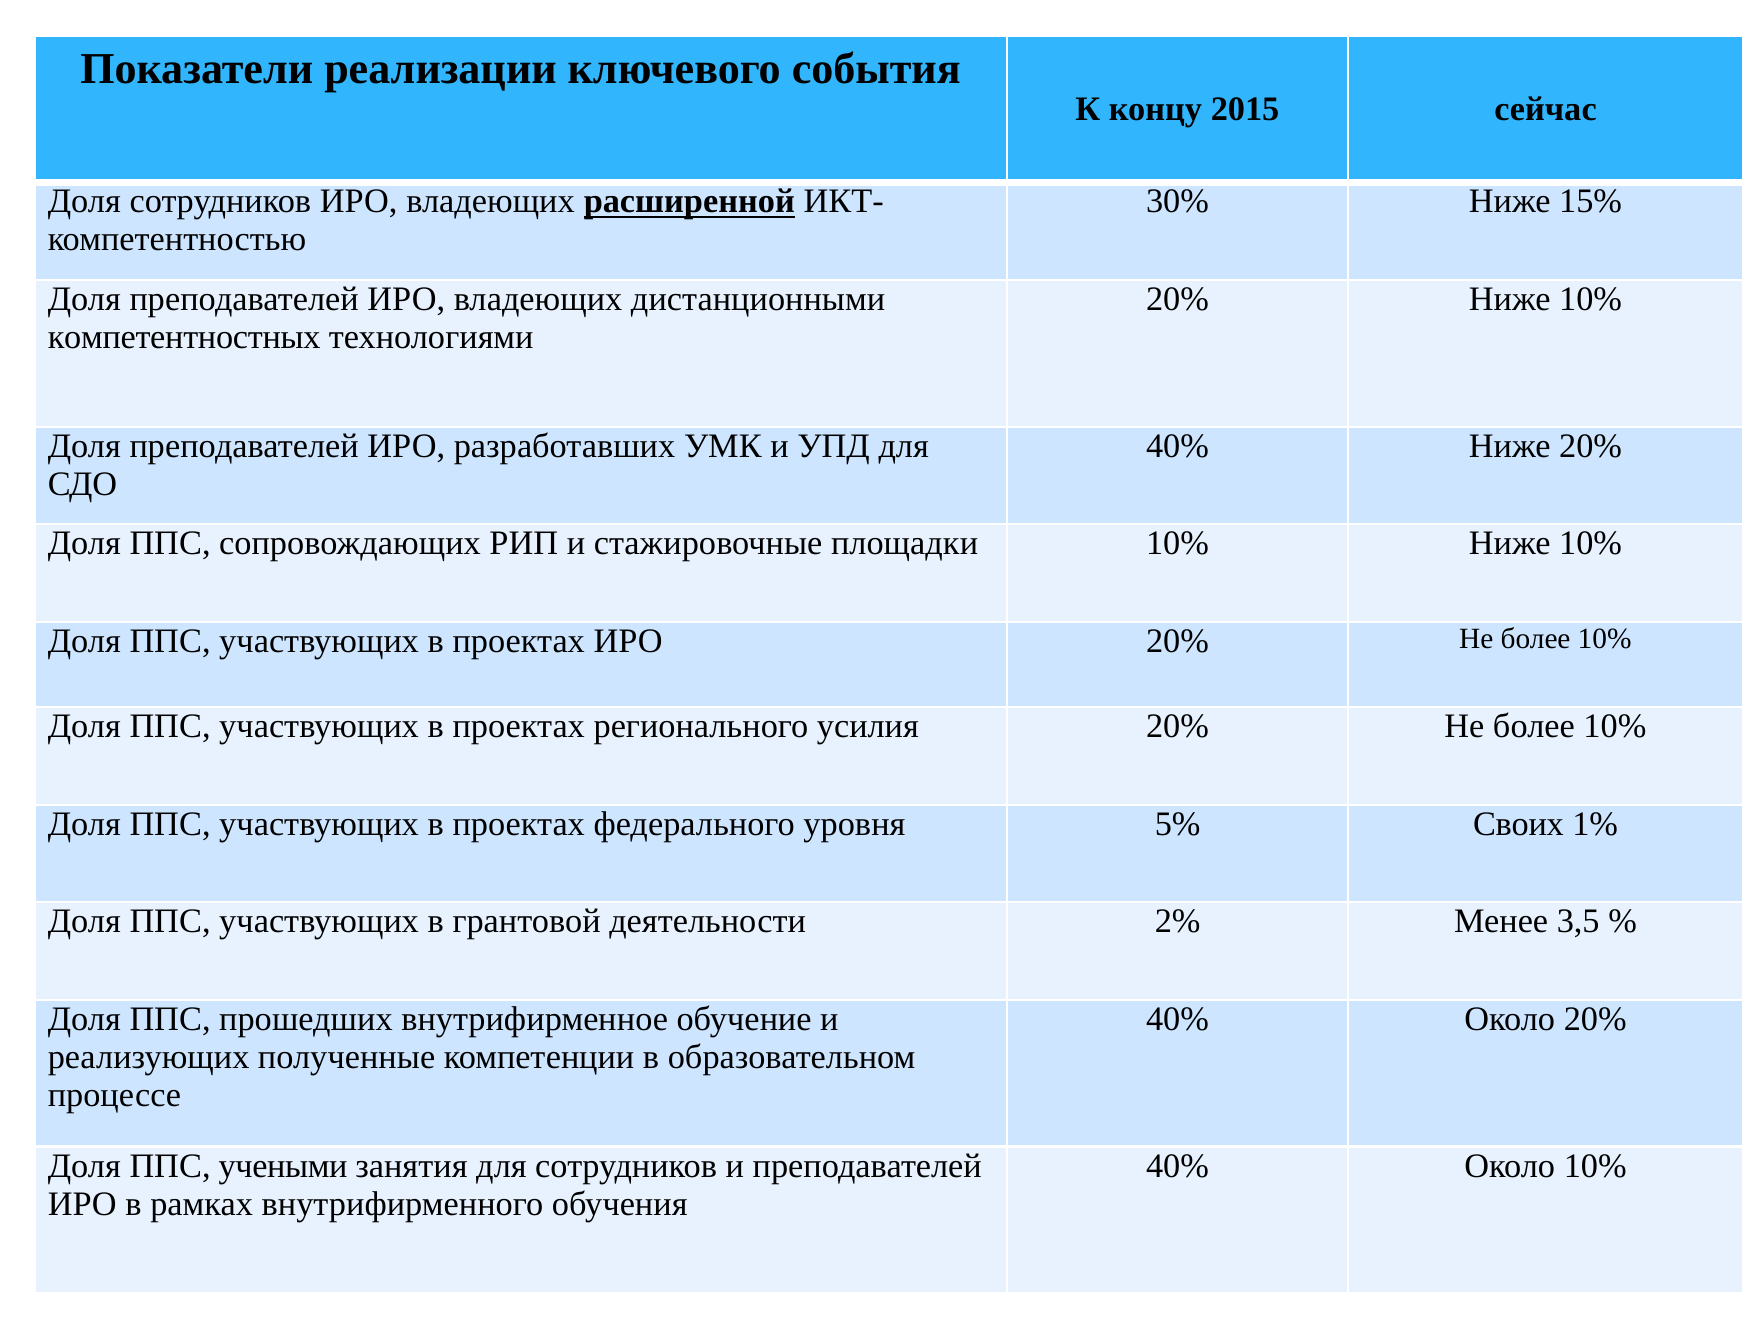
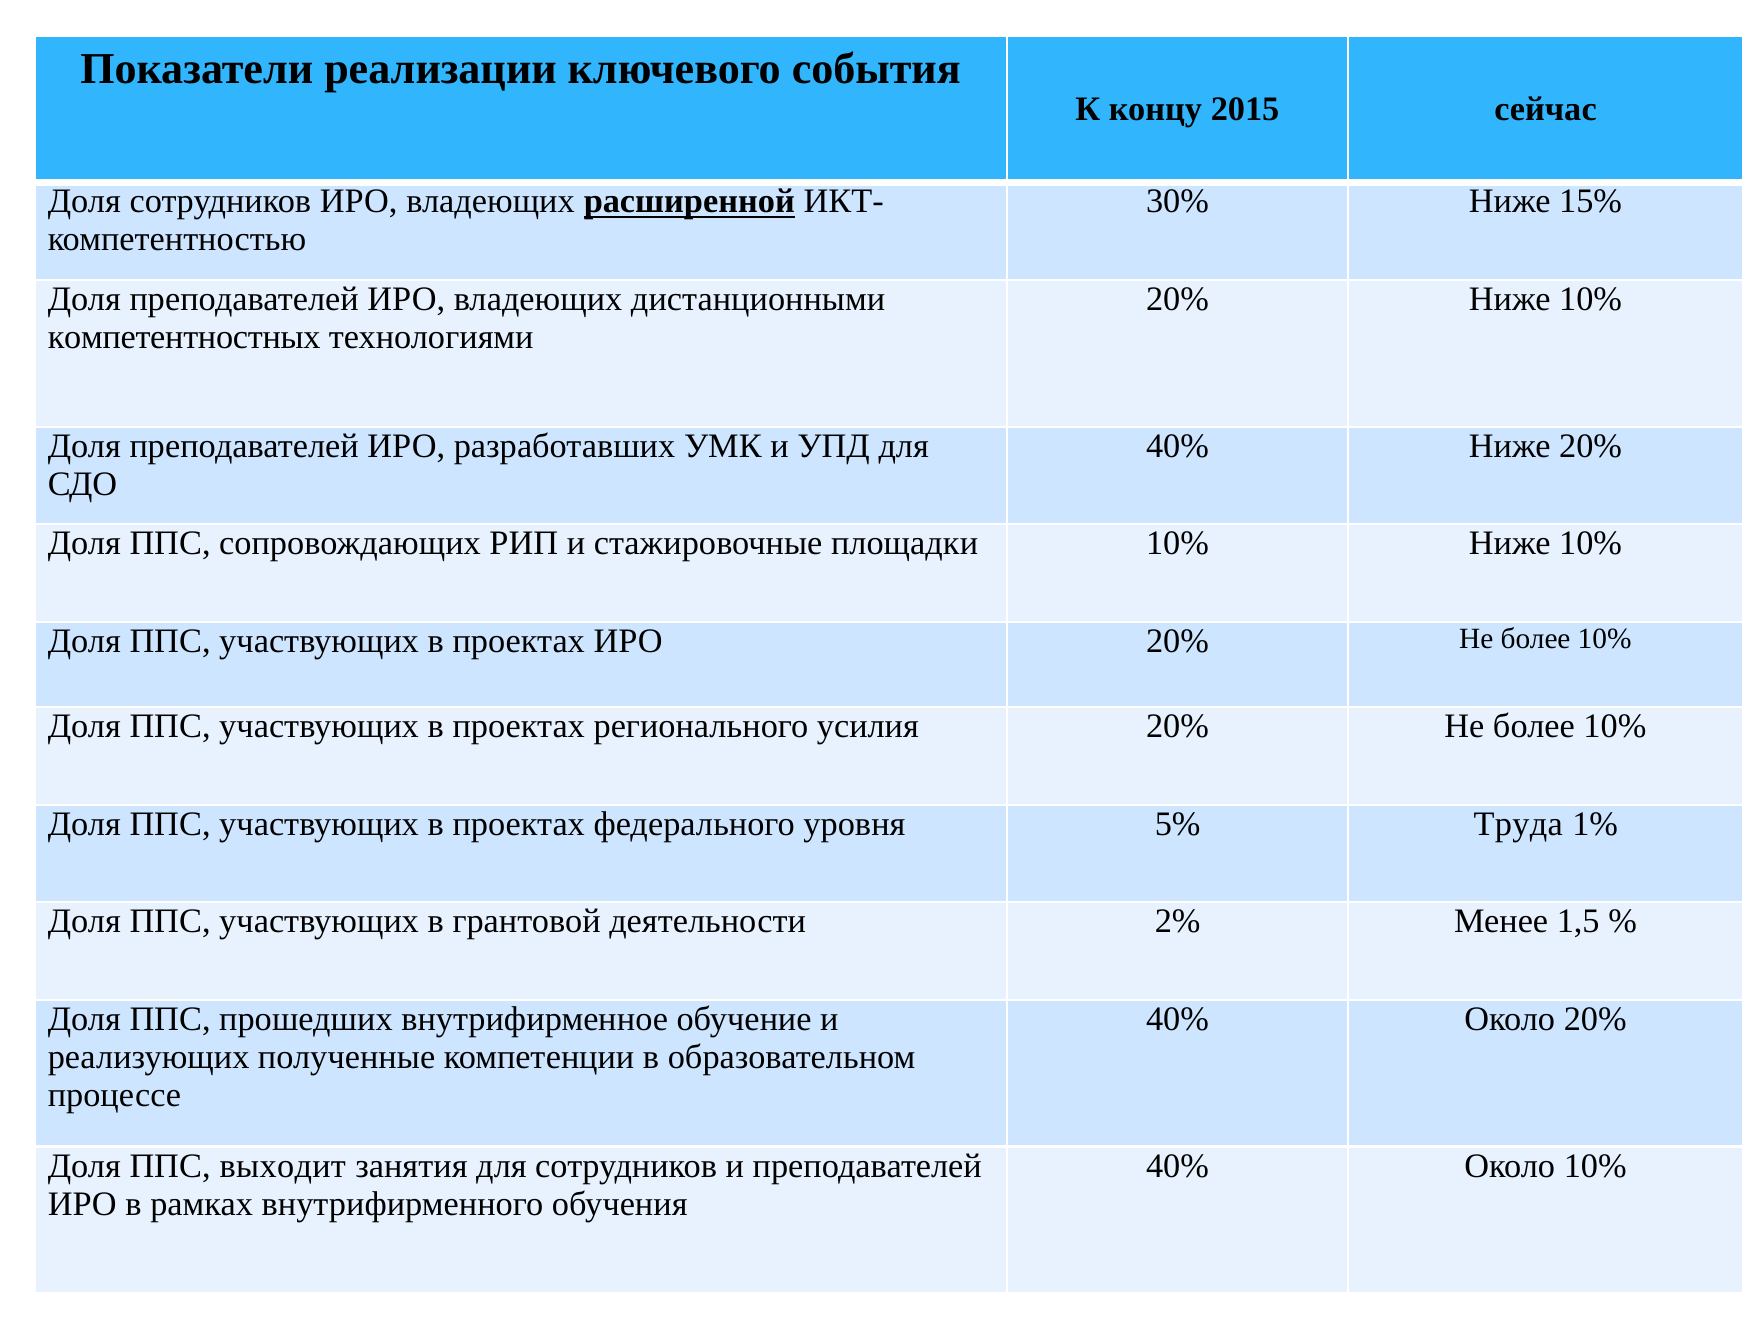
Своих: Своих -> Труда
3,5: 3,5 -> 1,5
учеными: учеными -> выходит
